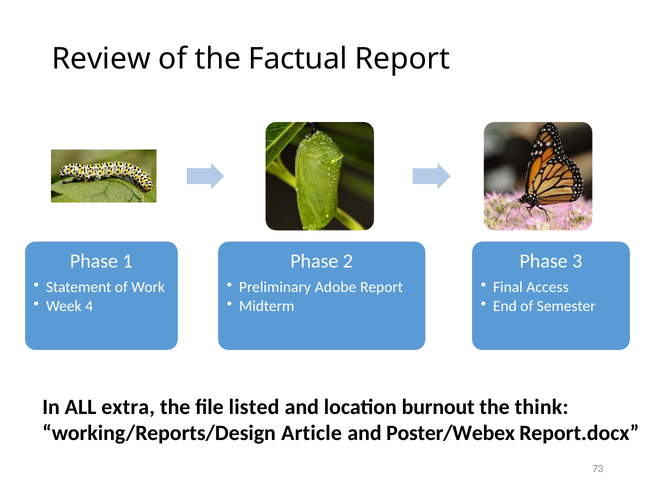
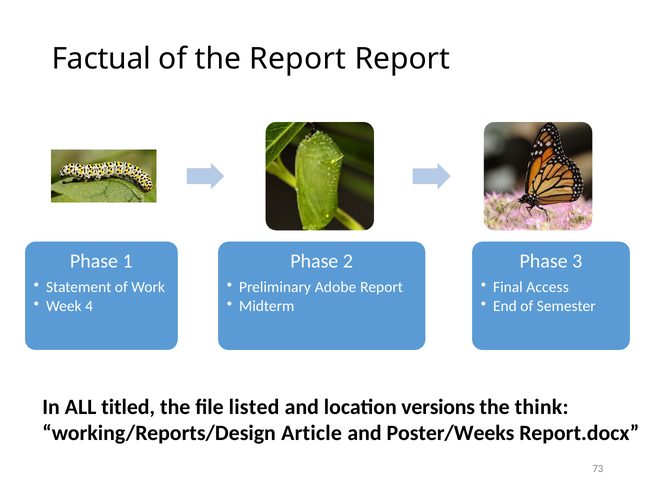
Review: Review -> Factual
the Factual: Factual -> Report
extra: extra -> titled
burnout: burnout -> versions
Poster/Webex: Poster/Webex -> Poster/Weeks
